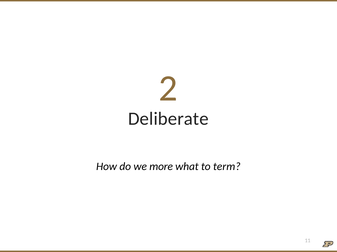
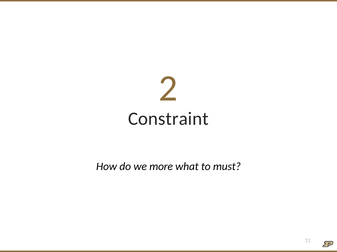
Deliberate: Deliberate -> Constraint
term: term -> must
